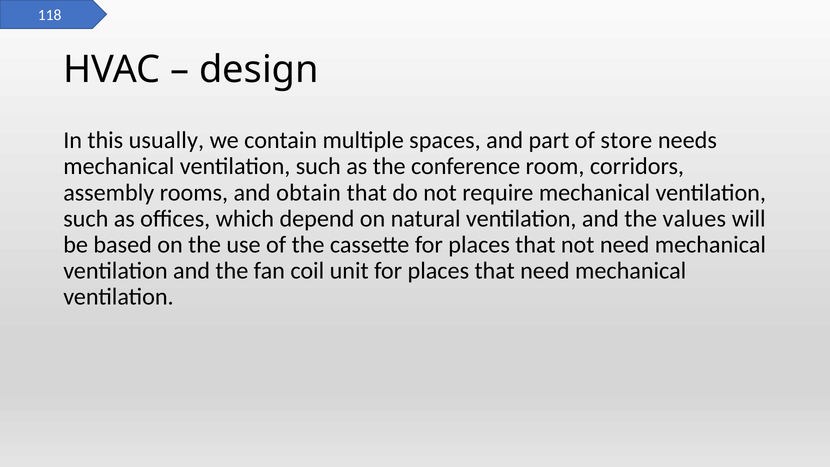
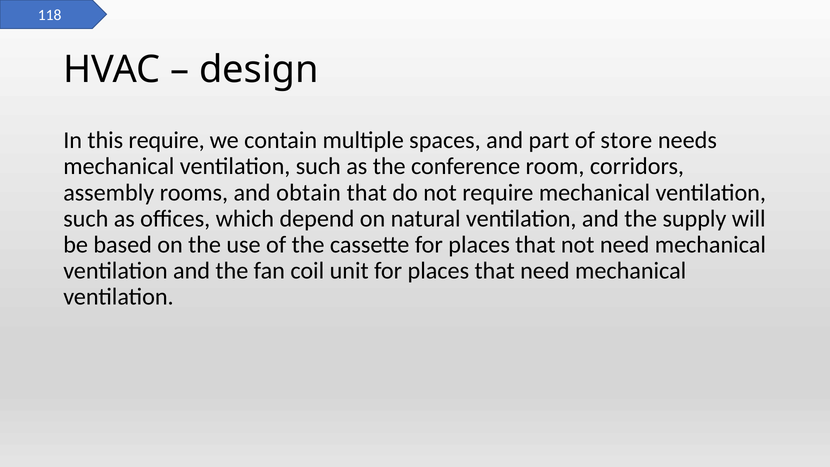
this usually: usually -> require
values: values -> supply
